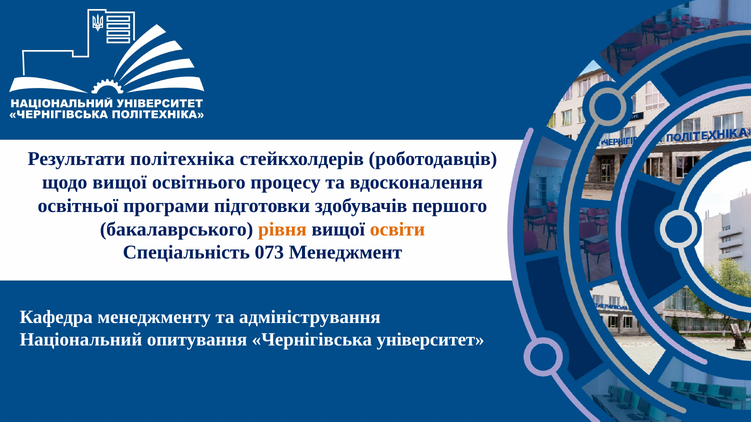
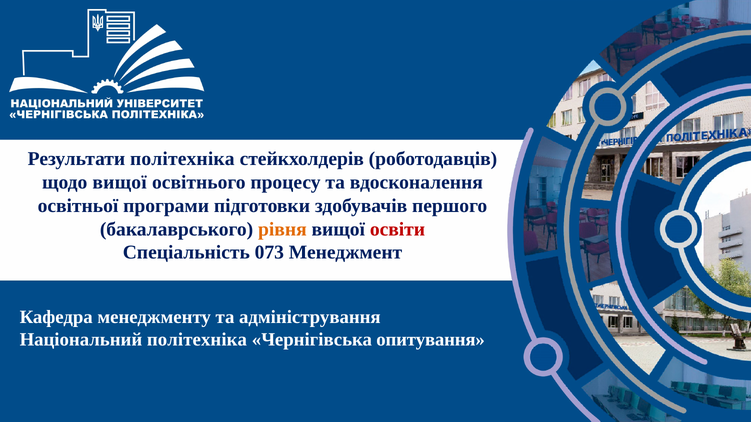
освіти colour: orange -> red
Національний опитування: опитування -> політехніка
університет: університет -> опитування
